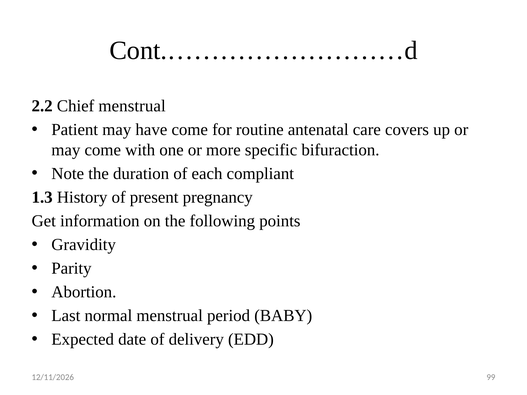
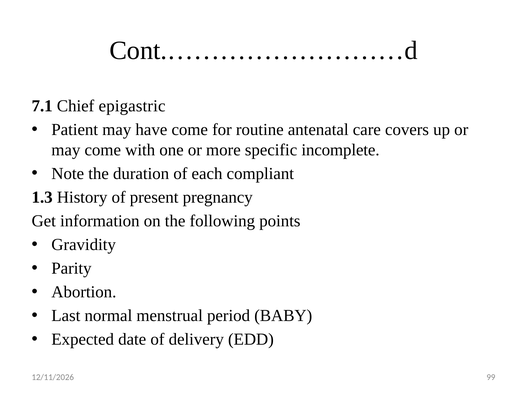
2.2: 2.2 -> 7.1
Chief menstrual: menstrual -> epigastric
bifuraction: bifuraction -> incomplete
